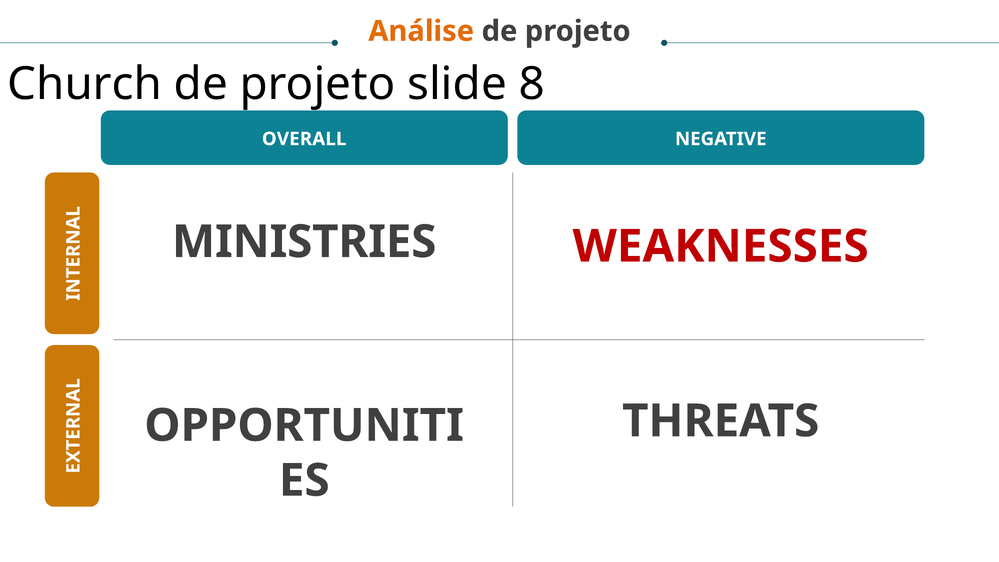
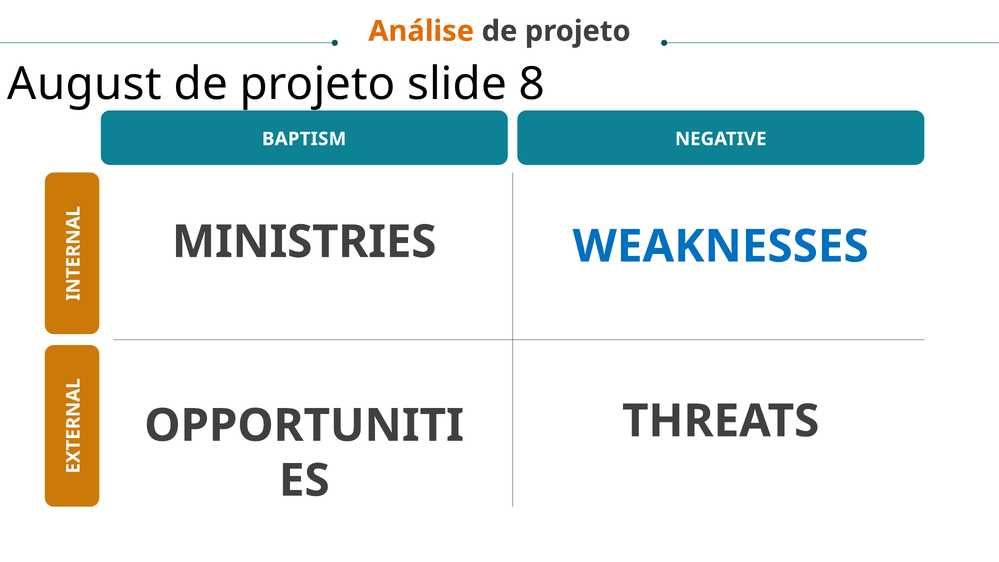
Church: Church -> August
OVERALL: OVERALL -> BAPTISM
WEAKNESSES colour: red -> blue
